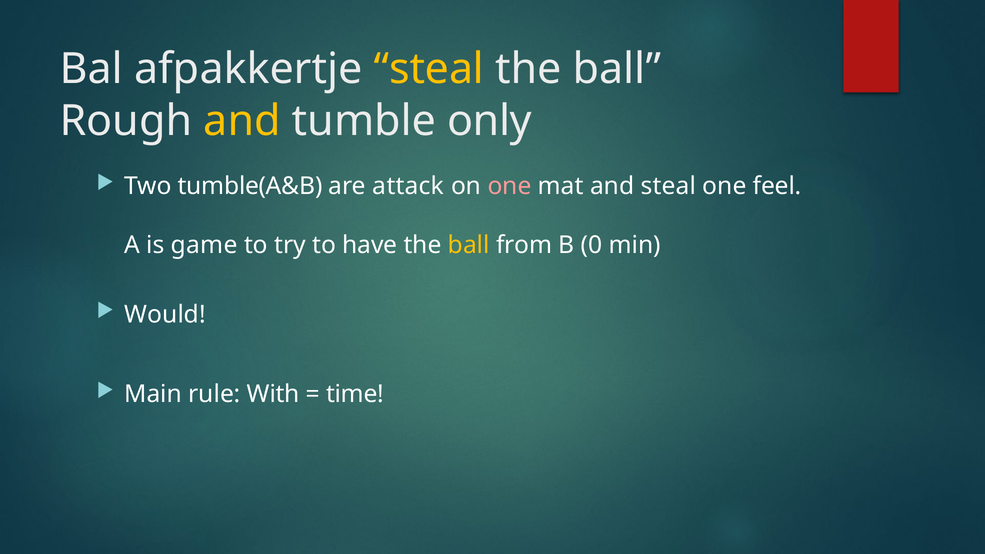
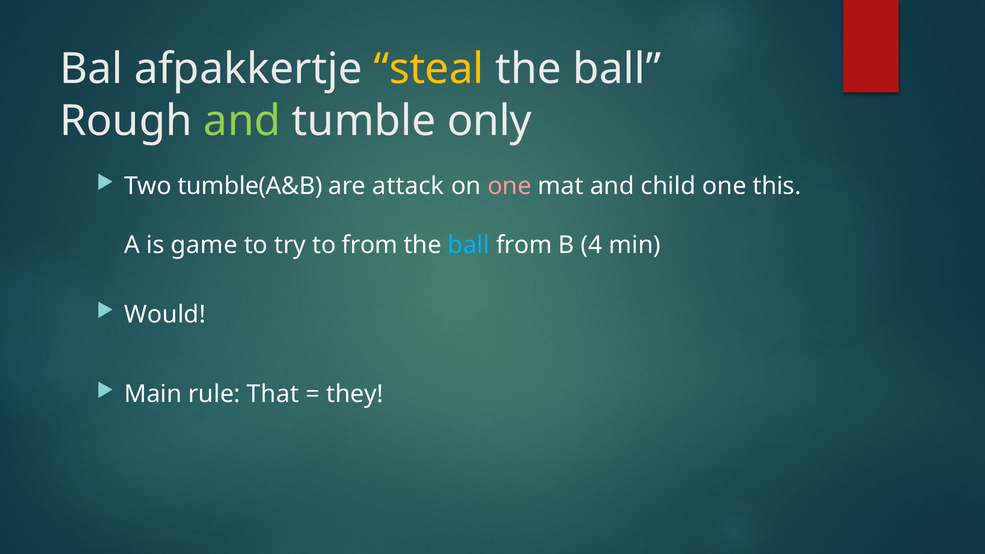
and at (242, 121) colour: yellow -> light green
and steal: steal -> child
feel: feel -> this
to have: have -> from
ball at (469, 245) colour: yellow -> light blue
0: 0 -> 4
With: With -> That
time: time -> they
